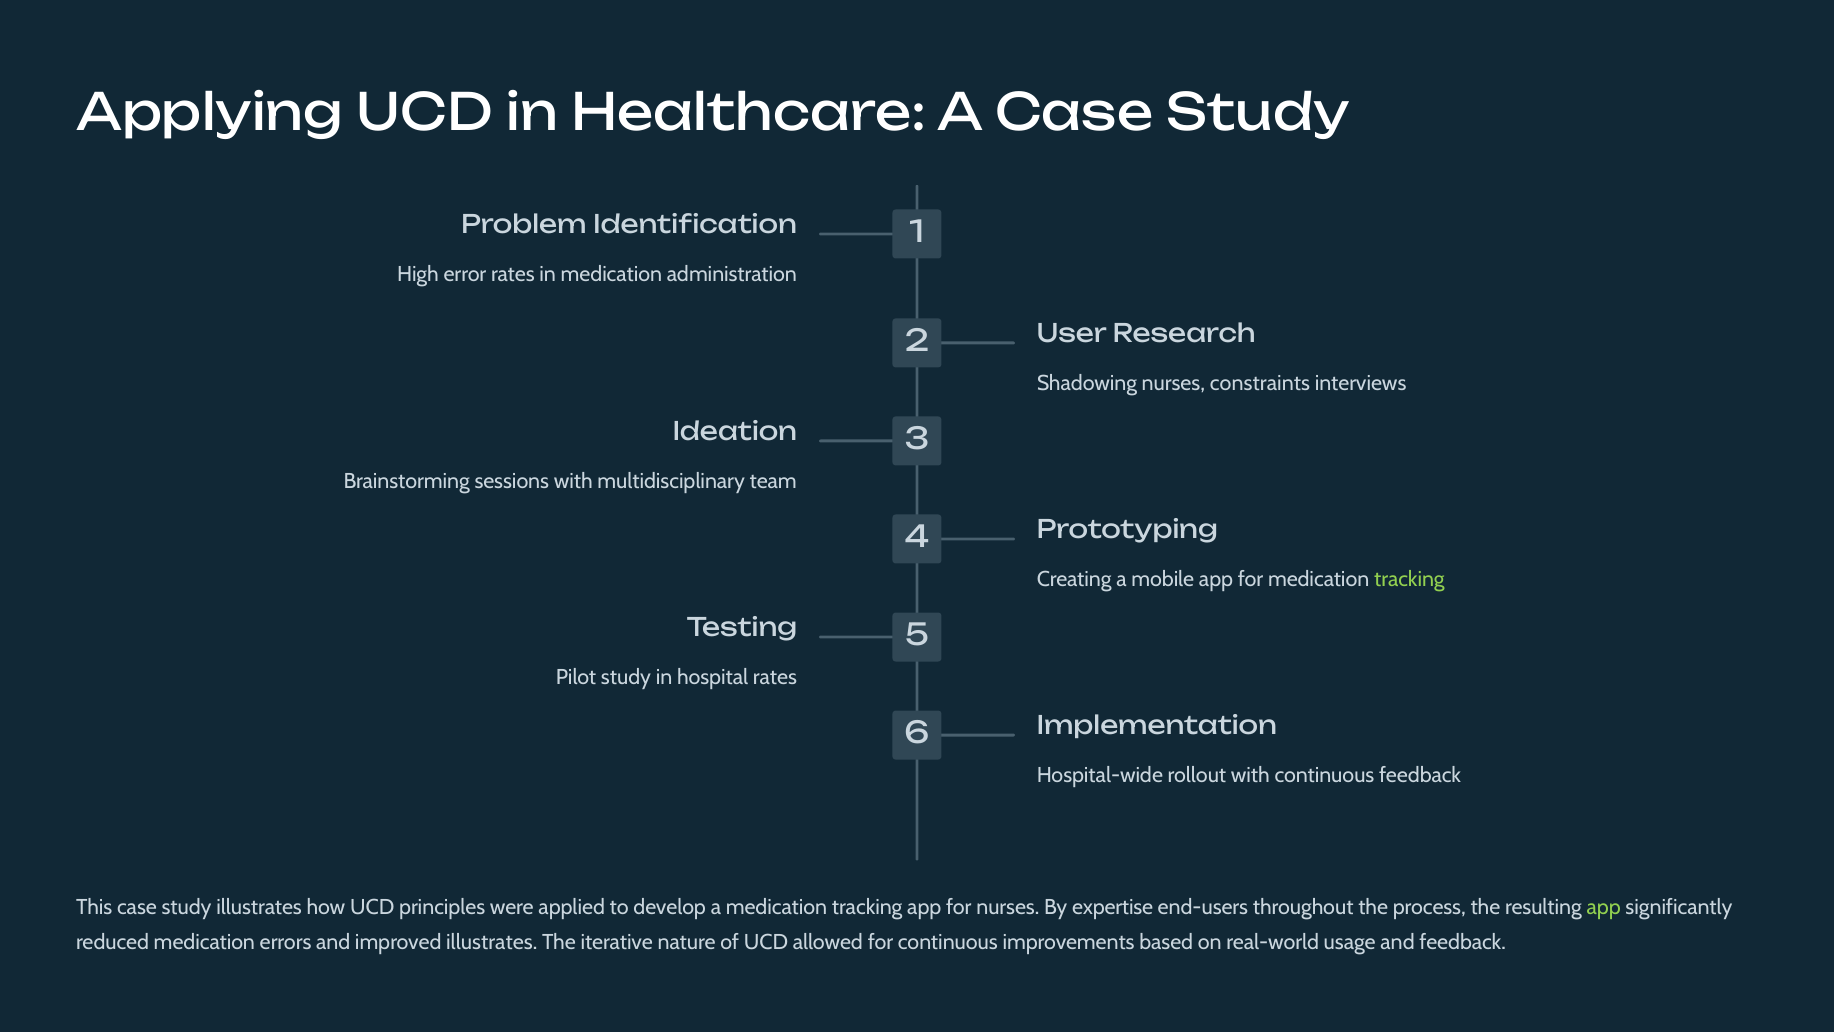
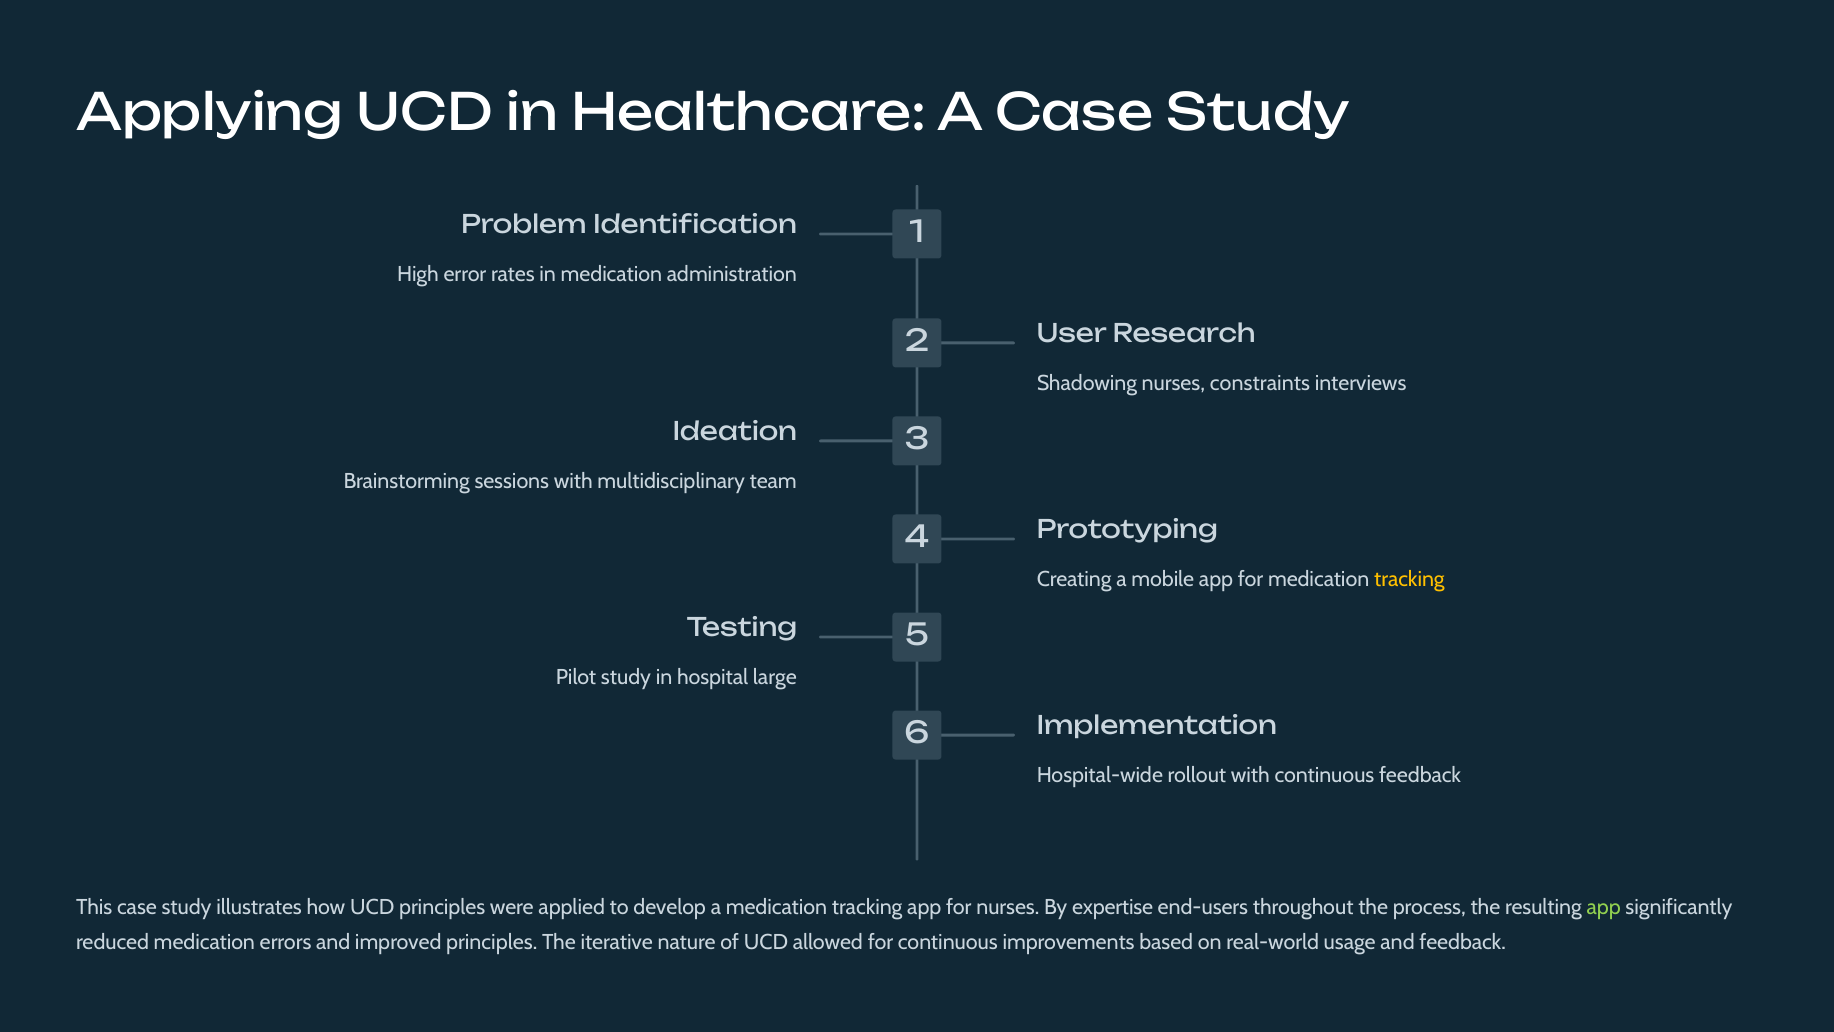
tracking at (1409, 579) colour: light green -> yellow
hospital rates: rates -> large
improved illustrates: illustrates -> principles
